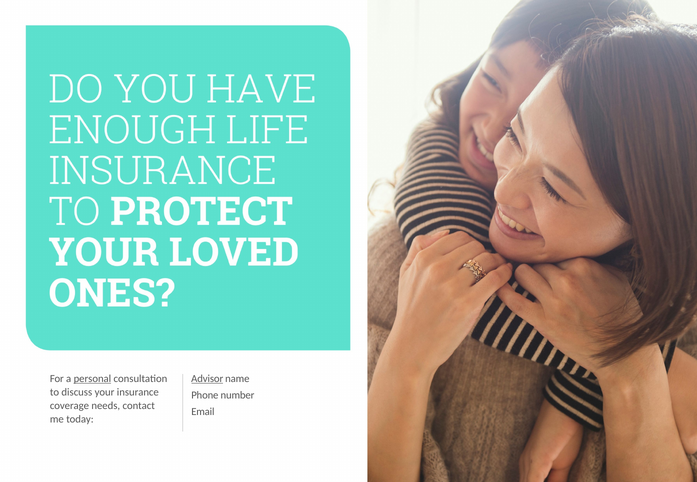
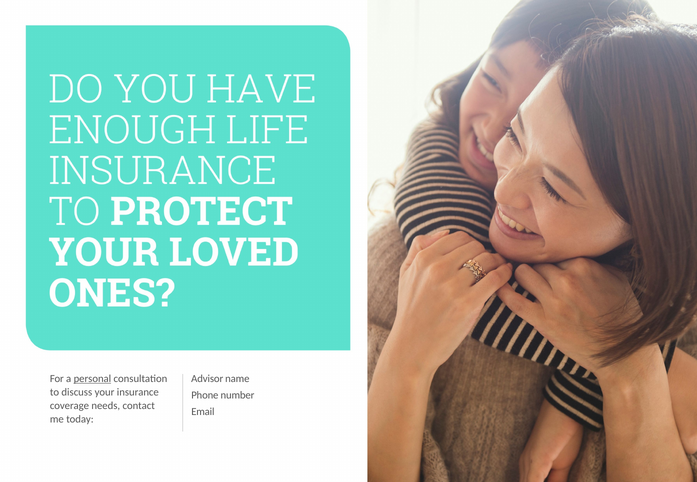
Advisor underline: present -> none
